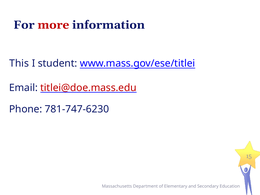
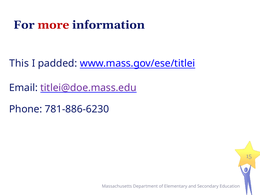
student: student -> padded
titlei@doe.mass.edu colour: red -> purple
781-747-6230: 781-747-6230 -> 781-886-6230
